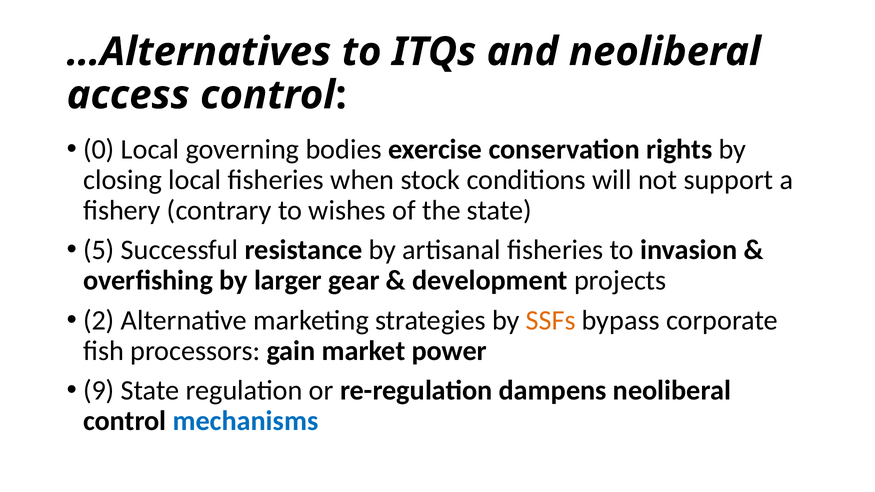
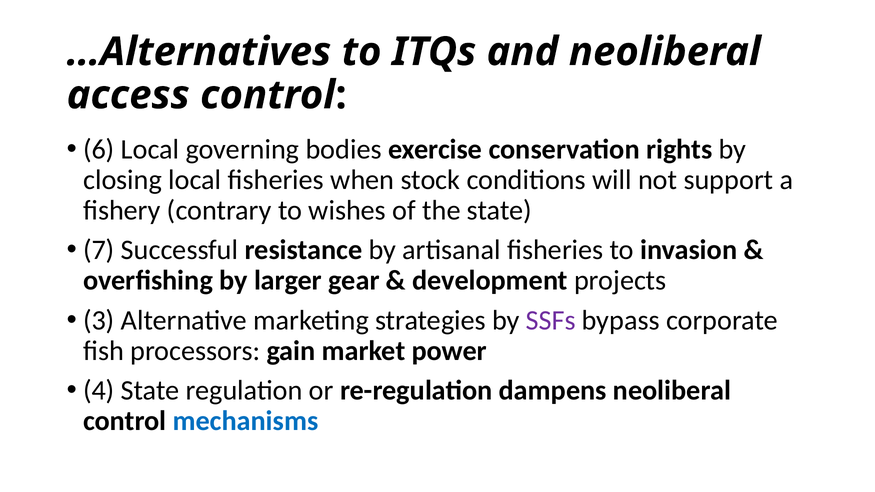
0: 0 -> 6
5: 5 -> 7
2: 2 -> 3
SSFs colour: orange -> purple
9: 9 -> 4
